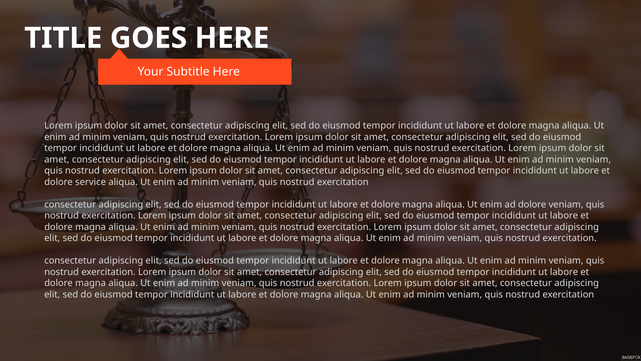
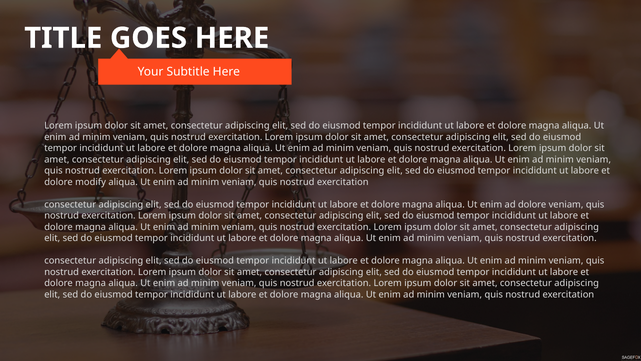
service: service -> modify
